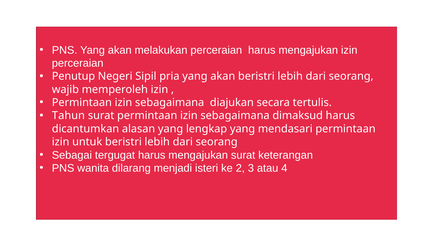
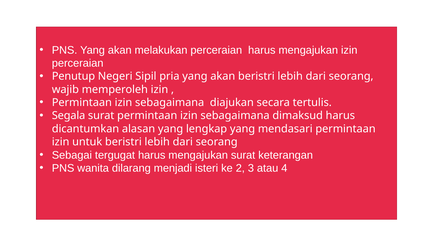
Tahun: Tahun -> Segala
